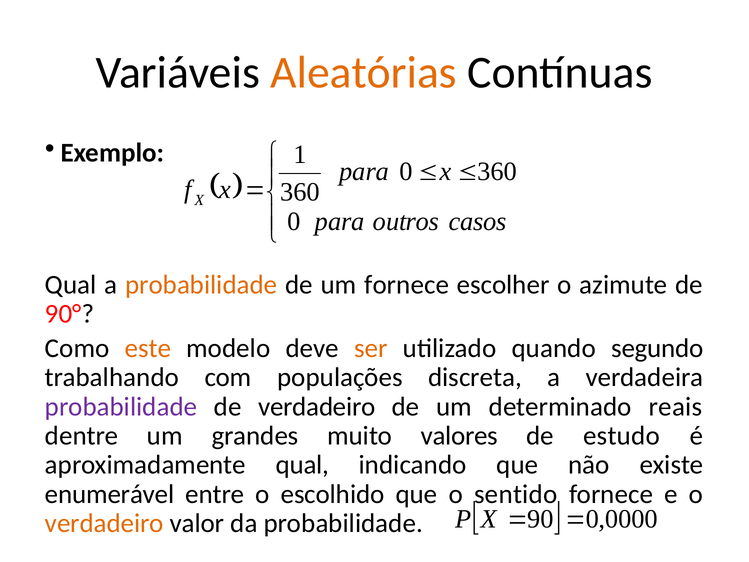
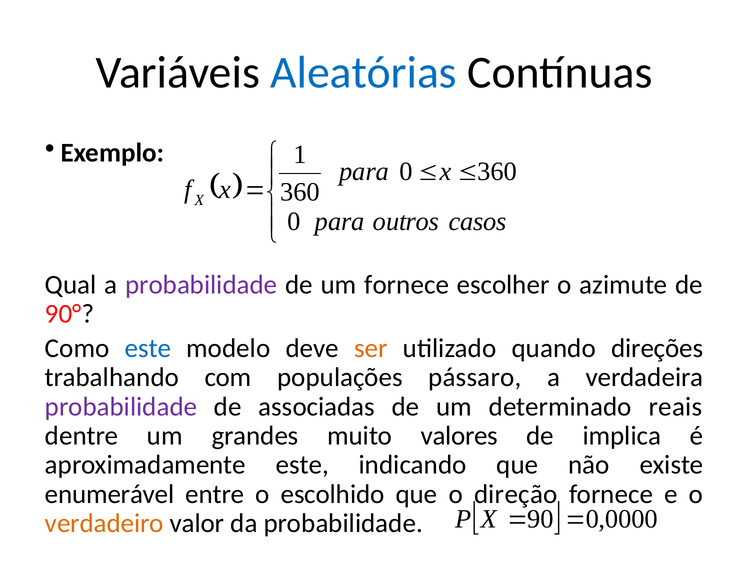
Aleatórias colour: orange -> blue
probabilidade at (201, 284) colour: orange -> purple
este at (148, 348) colour: orange -> blue
segundo: segundo -> direções
discreta: discreta -> pássaro
de verdadeiro: verdadeiro -> associadas
estudo: estudo -> implica
aproximadamente qual: qual -> este
sentido: sentido -> direção
